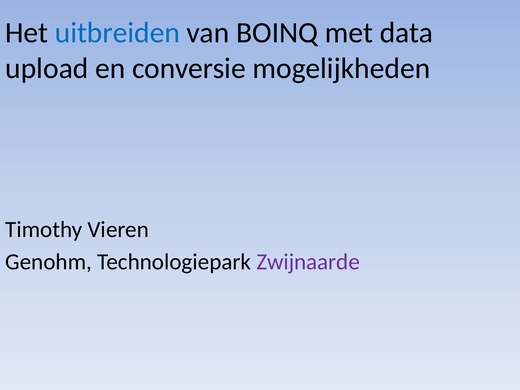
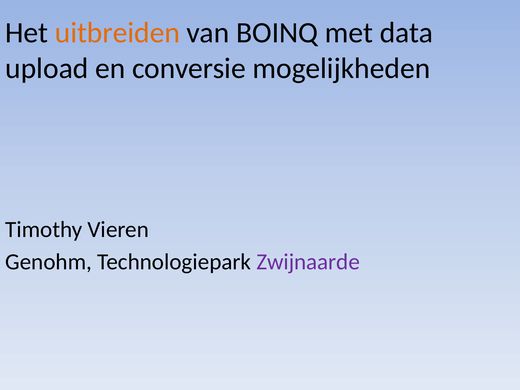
uitbreiden colour: blue -> orange
